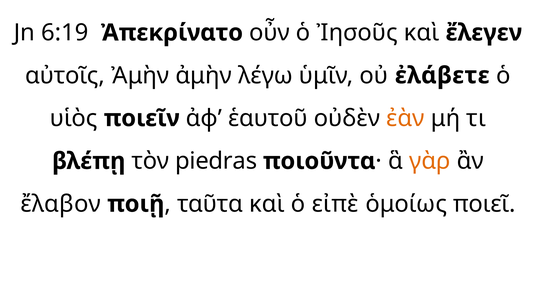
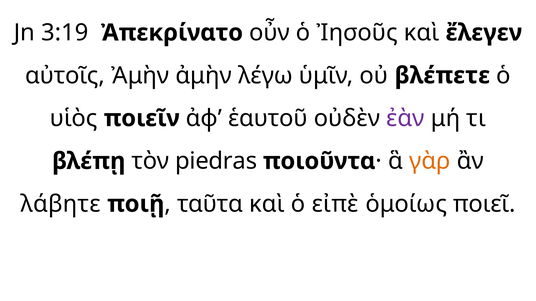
6:19: 6:19 -> 3:19
ἐλάβετε: ἐλάβετε -> βλέπετε
ἐὰν colour: orange -> purple
ἔλαβον: ἔλαβον -> λάβητε
